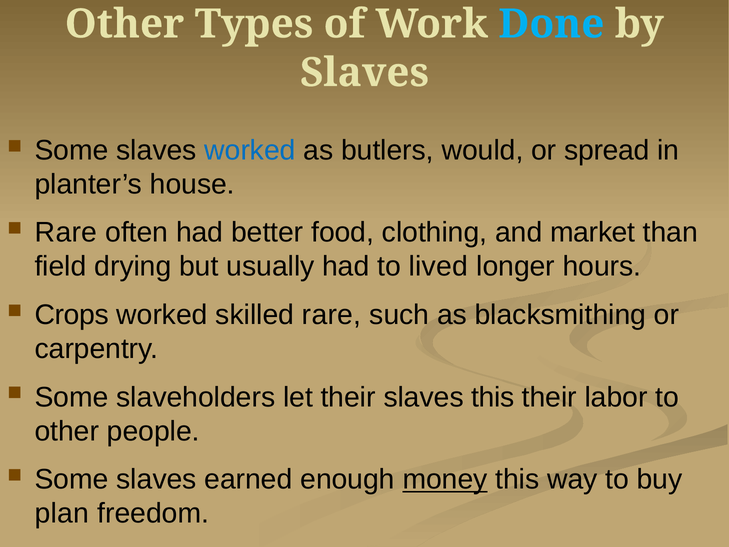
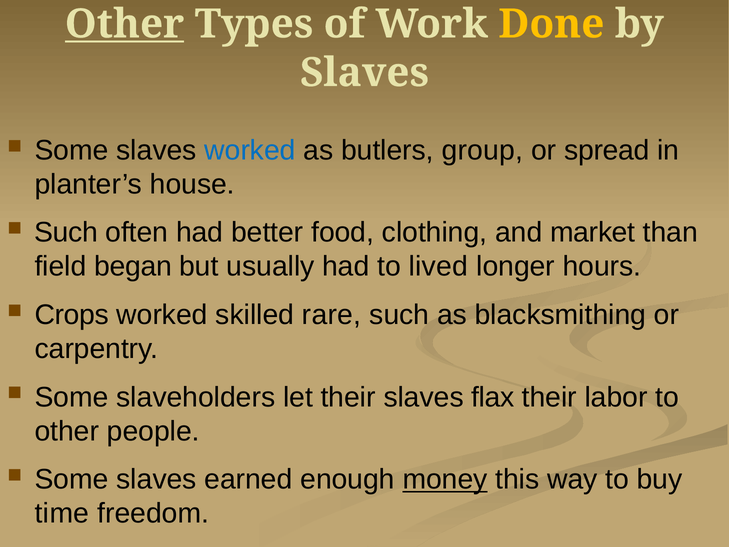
Other at (125, 24) underline: none -> present
Done colour: light blue -> yellow
would: would -> group
Rare at (66, 232): Rare -> Such
drying: drying -> began
slaves this: this -> flax
plan: plan -> time
